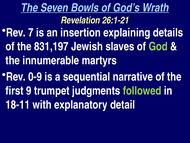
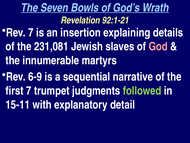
26:1-21: 26:1-21 -> 92:1-21
831,197: 831,197 -> 231,081
God colour: light green -> pink
0-9: 0-9 -> 6-9
first 9: 9 -> 7
18-11: 18-11 -> 15-11
